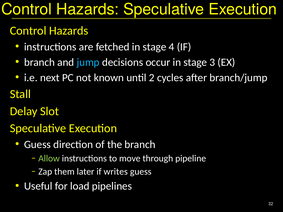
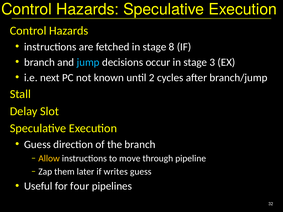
4: 4 -> 8
Allow colour: light green -> yellow
load: load -> four
